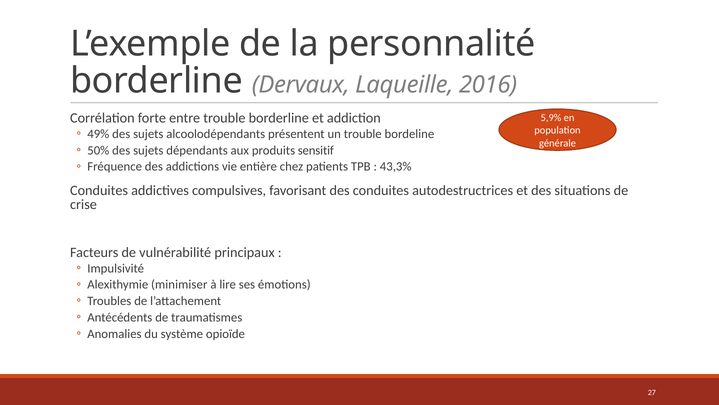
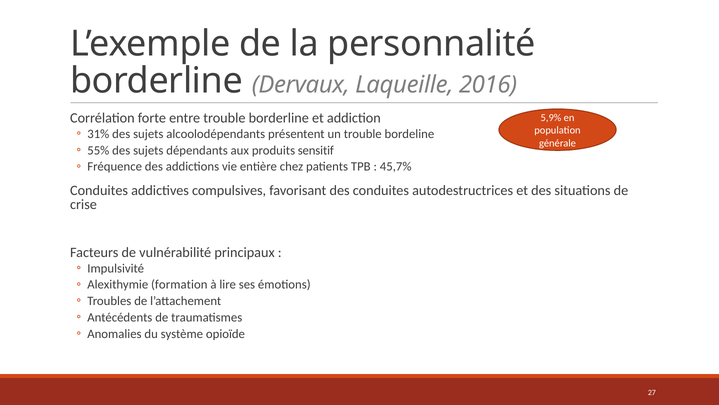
49%: 49% -> 31%
50%: 50% -> 55%
43,3%: 43,3% -> 45,7%
minimiser: minimiser -> formation
